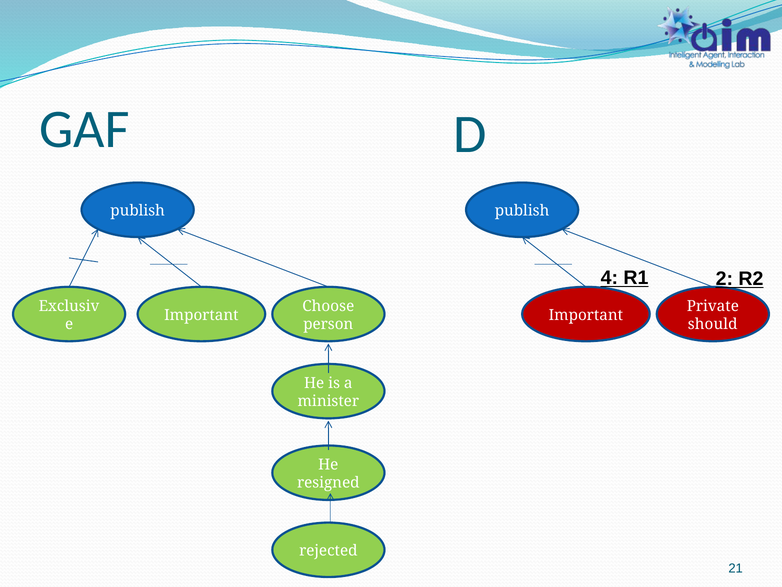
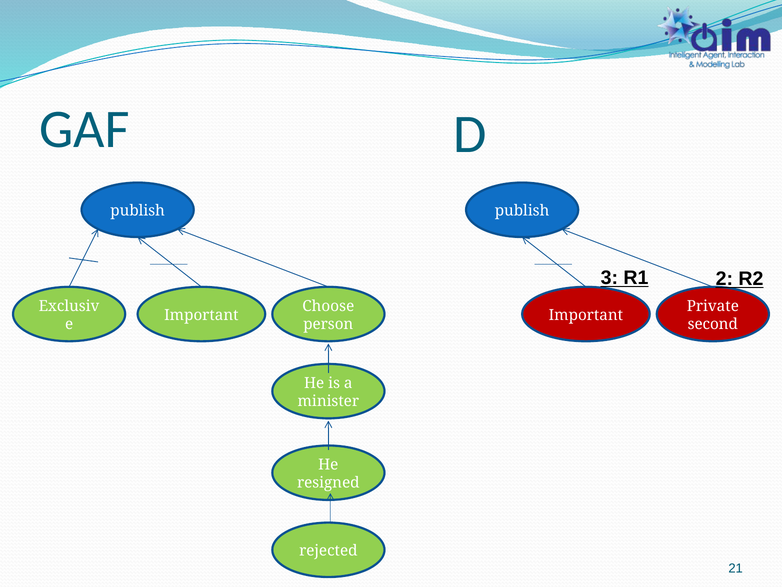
4: 4 -> 3
should: should -> second
